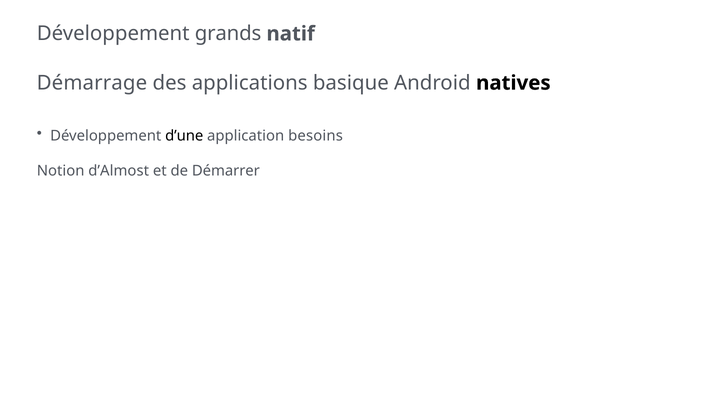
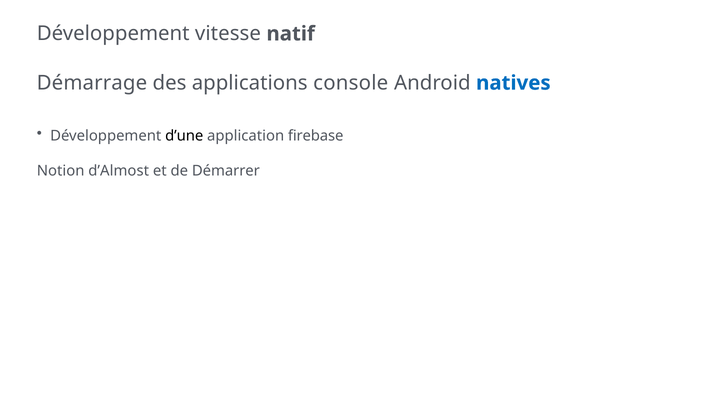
grands: grands -> vitesse
basique: basique -> console
natives colour: black -> blue
besoins: besoins -> firebase
